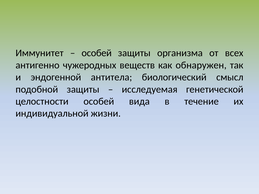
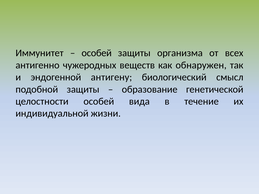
антитела: антитела -> антигену
исследуемая: исследуемая -> образование
